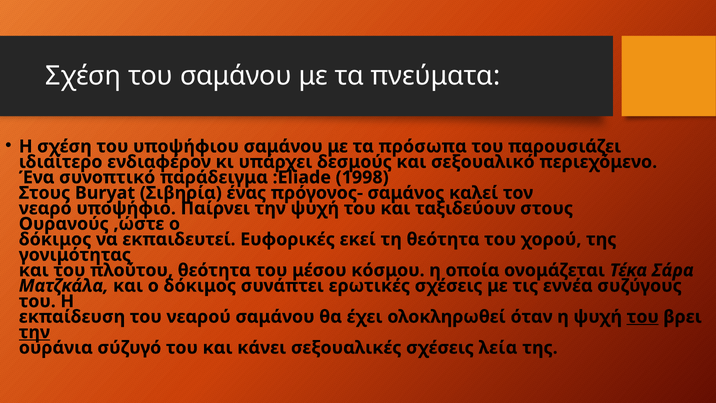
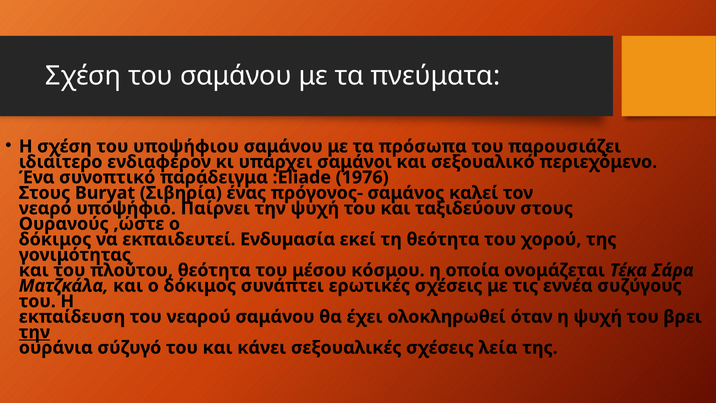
δεσμούς: δεσμούς -> σαμάνοι
1998: 1998 -> 1976
Ευφορικές: Ευφορικές -> Ενδυµασία
του at (643, 317) underline: present -> none
